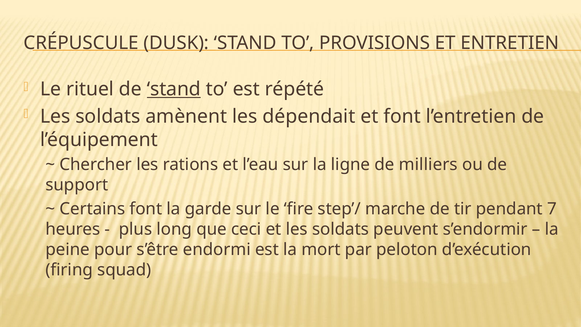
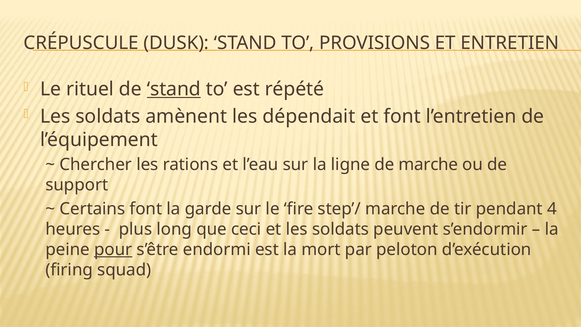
de milliers: milliers -> marche
7: 7 -> 4
pour underline: none -> present
